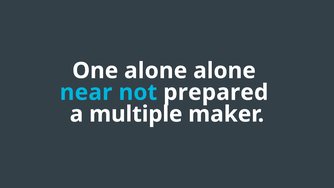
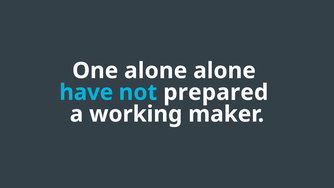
near: near -> have
multiple: multiple -> working
